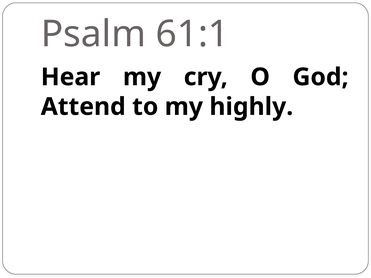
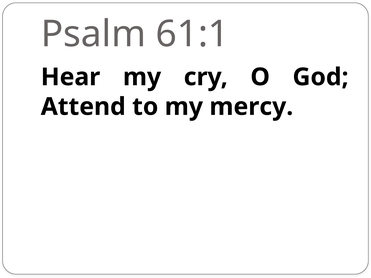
highly: highly -> mercy
